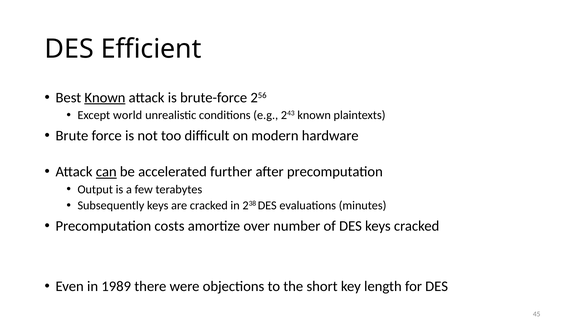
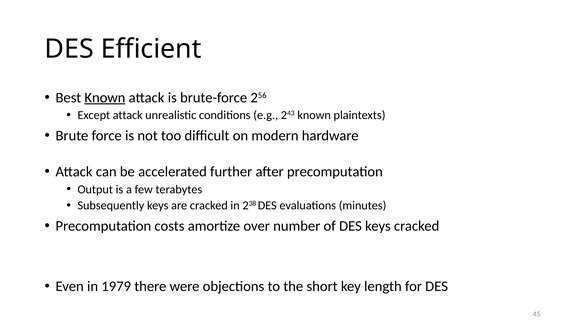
Except world: world -> attack
can underline: present -> none
1989: 1989 -> 1979
